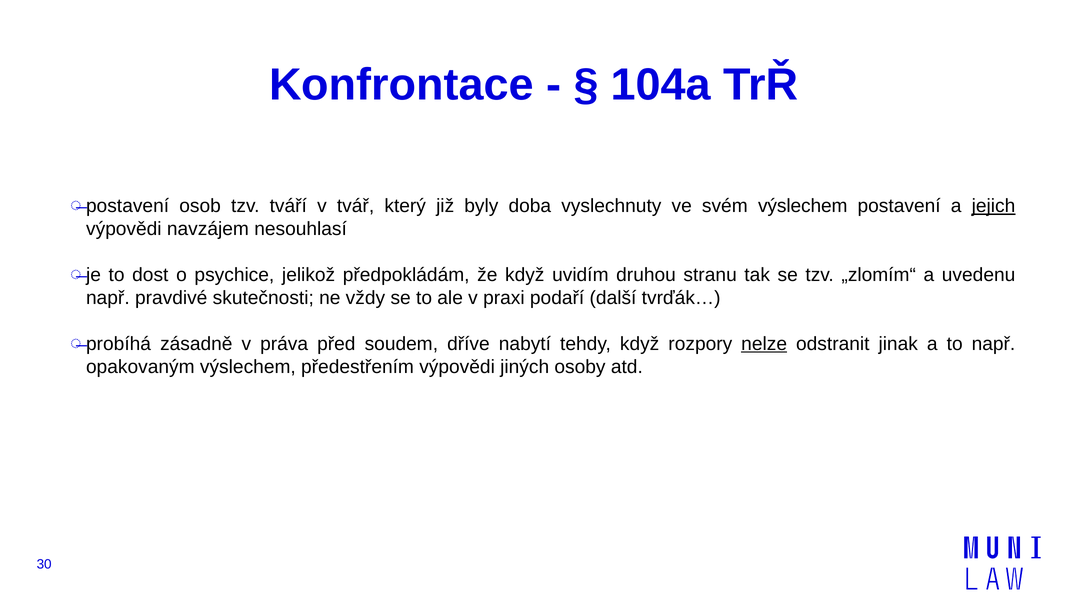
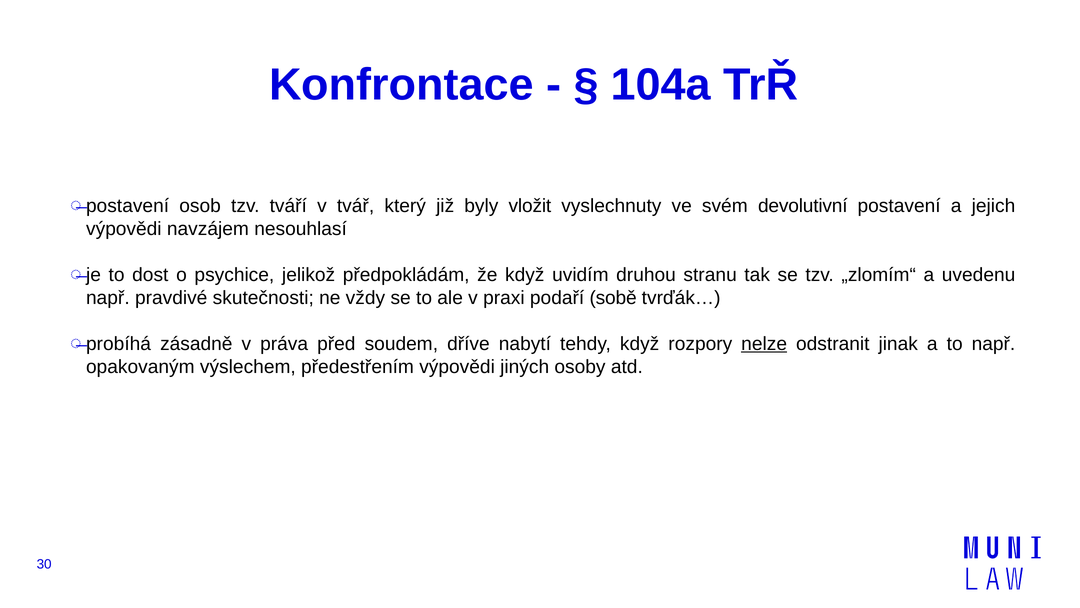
doba: doba -> vložit
svém výslechem: výslechem -> devolutivní
jejich underline: present -> none
další: další -> sobě
